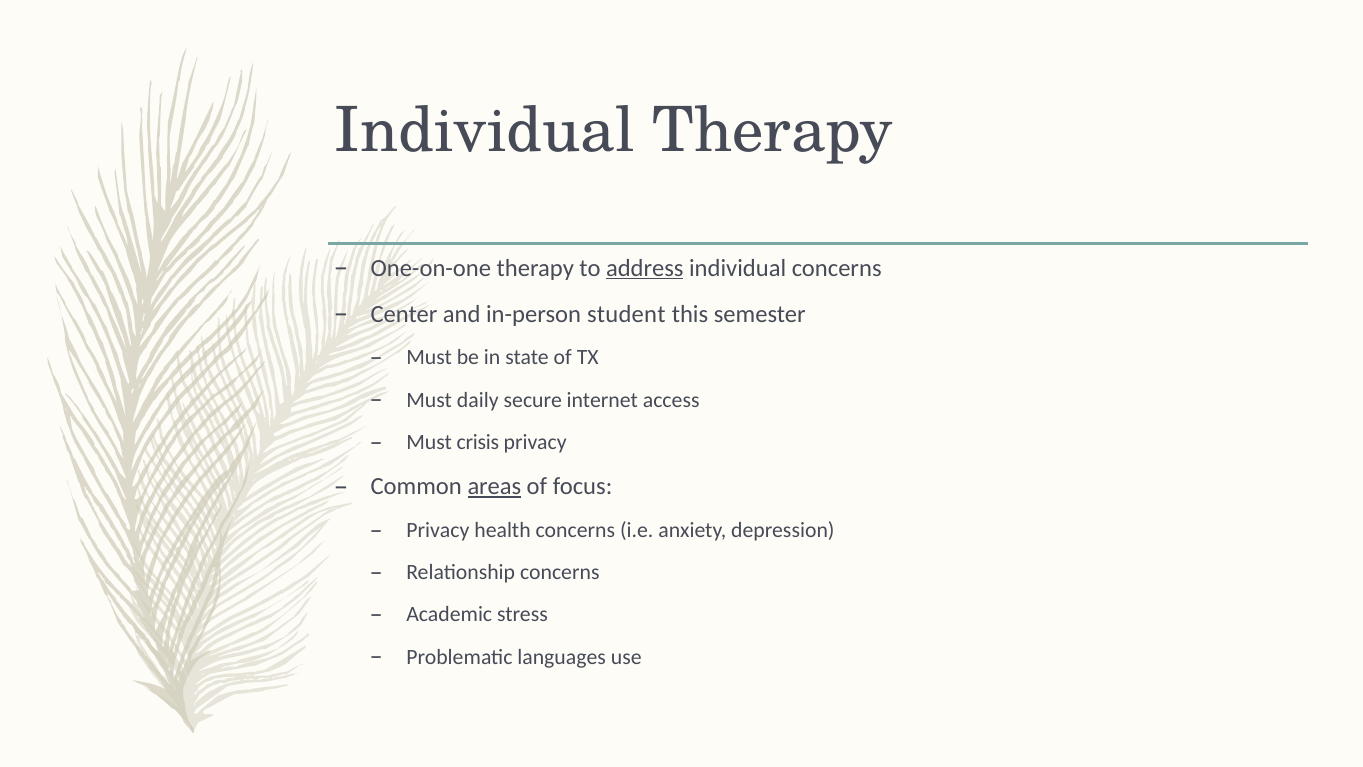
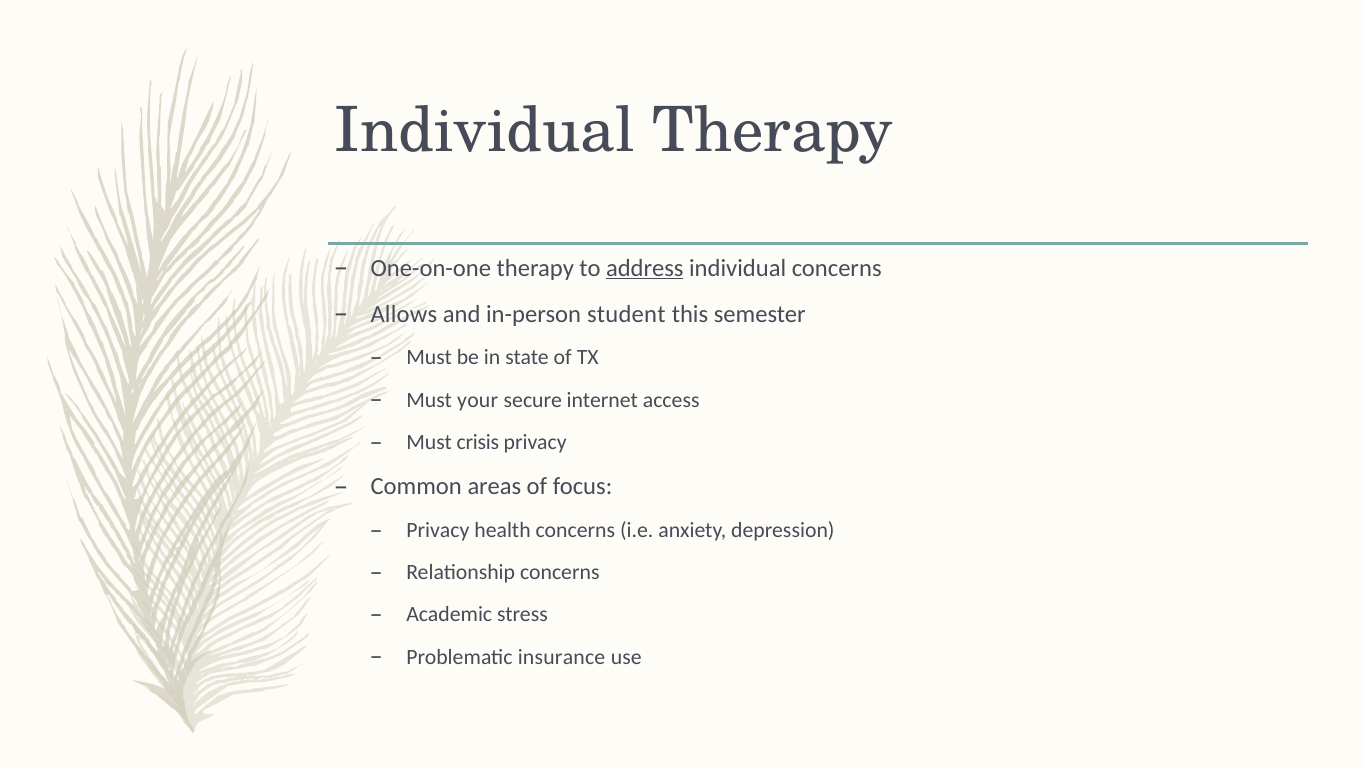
Center: Center -> Allows
daily: daily -> your
areas underline: present -> none
languages: languages -> insurance
